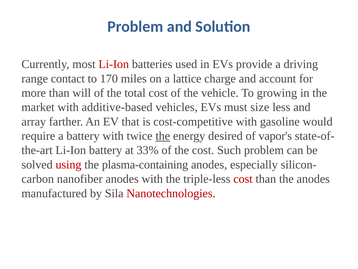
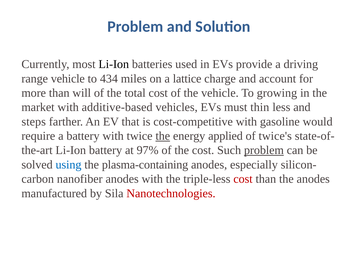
Li-Ion at (114, 64) colour: red -> black
range contact: contact -> vehicle
170: 170 -> 434
size: size -> thin
array: array -> steps
desired: desired -> applied
vapor's: vapor's -> twice's
33%: 33% -> 97%
problem at (264, 150) underline: none -> present
using colour: red -> blue
